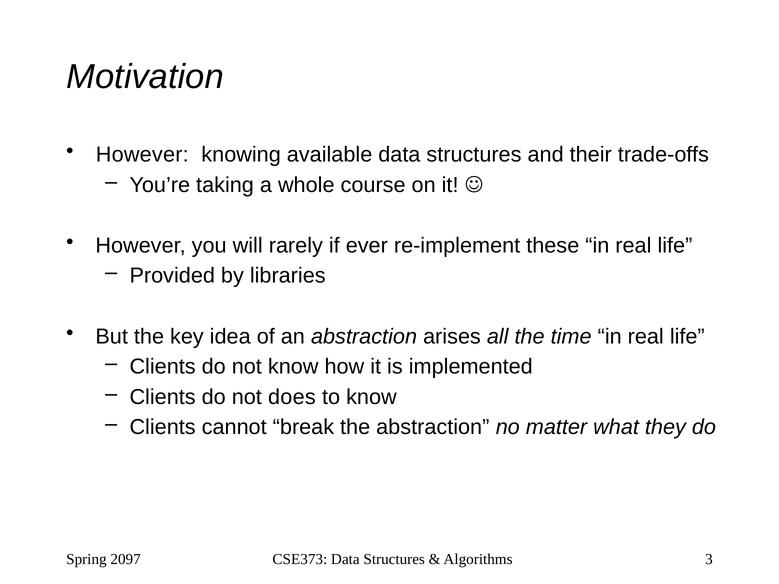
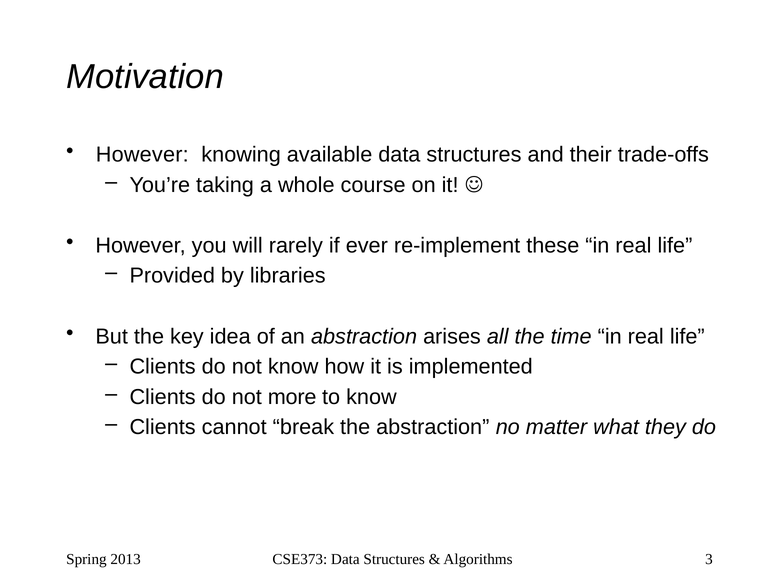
does: does -> more
2097: 2097 -> 2013
